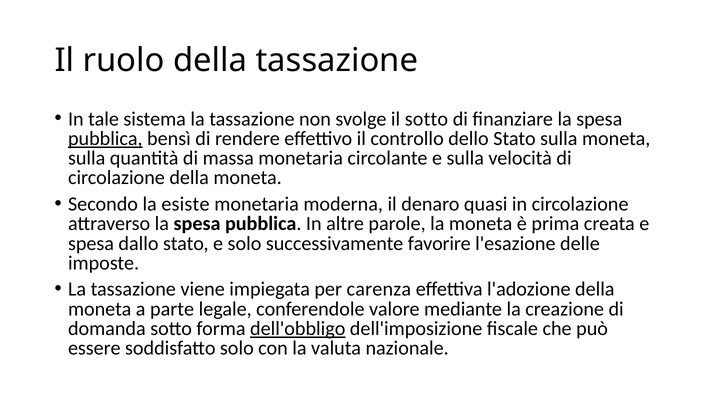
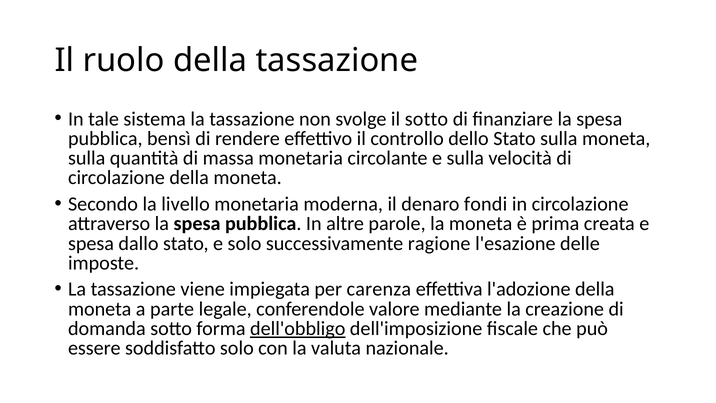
pubblica at (105, 139) underline: present -> none
esiste: esiste -> livello
quasi: quasi -> fondi
favorire: favorire -> ragione
